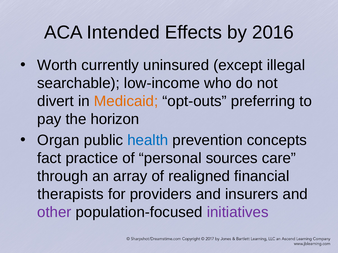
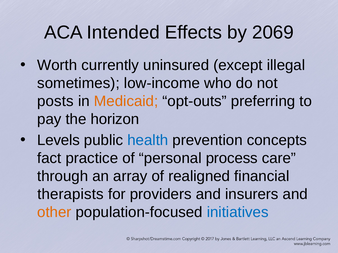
2016: 2016 -> 2069
searchable: searchable -> sometimes
divert: divert -> posts
Organ: Organ -> Levels
sources: sources -> process
other colour: purple -> orange
initiatives colour: purple -> blue
